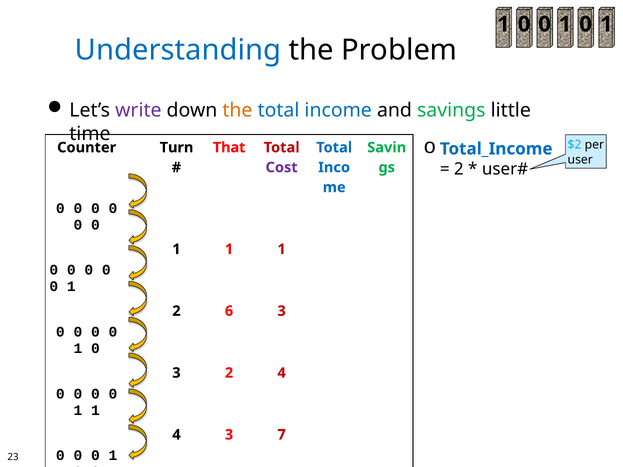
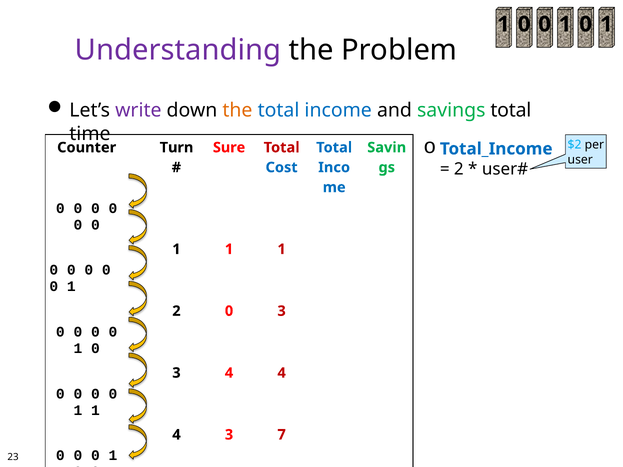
Understanding colour: blue -> purple
savings little: little -> total
That: That -> Sure
Cost colour: purple -> blue
6 at (229, 311): 6 -> 0
2 at (229, 373): 2 -> 4
